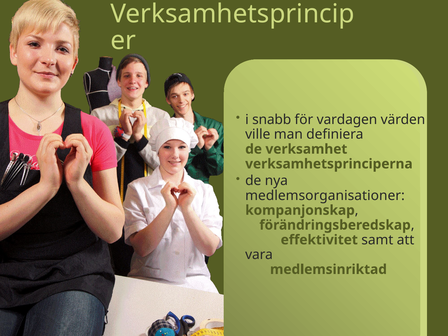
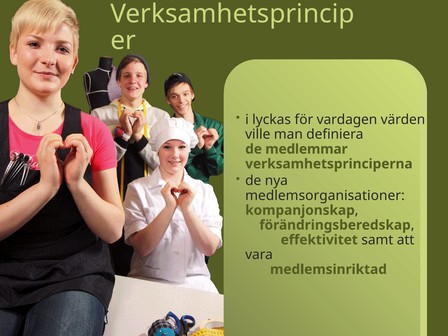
snabb: snabb -> lyckas
verksamhet: verksamhet -> medlemmar
